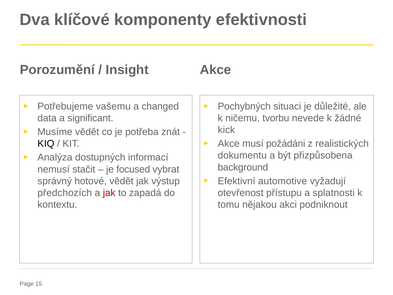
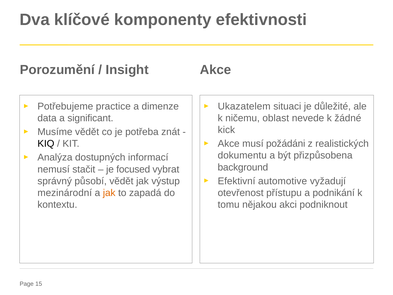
vašemu: vašemu -> practice
changed: changed -> dimenze
Pochybných: Pochybných -> Ukazatelem
tvorbu: tvorbu -> oblast
hotové: hotové -> působí
předchozích: předchozích -> mezinárodní
jak at (109, 193) colour: red -> orange
splatnosti: splatnosti -> podnikání
